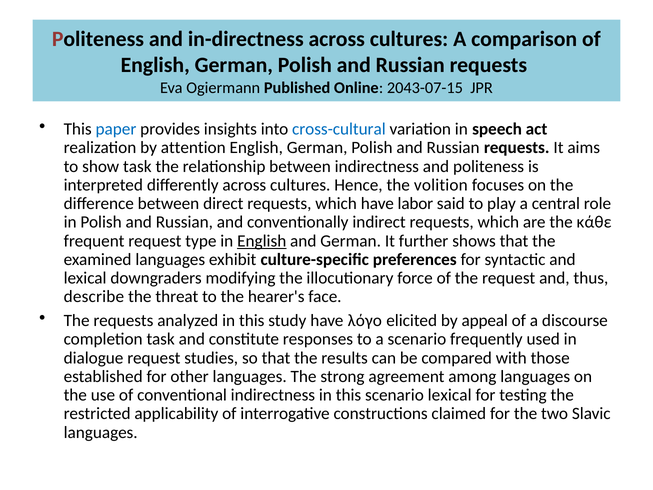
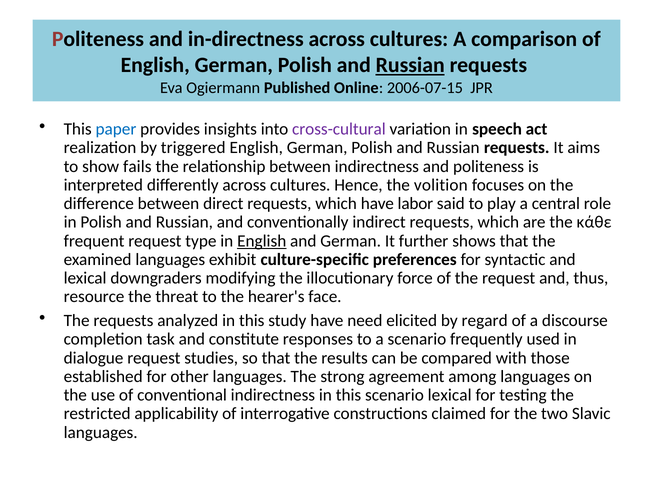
Russian at (410, 65) underline: none -> present
2043-07-15: 2043-07-15 -> 2006-07-15
cross-cultural colour: blue -> purple
attention: attention -> triggered
show task: task -> fails
describe: describe -> resource
λόγο: λόγο -> need
appeal: appeal -> regard
